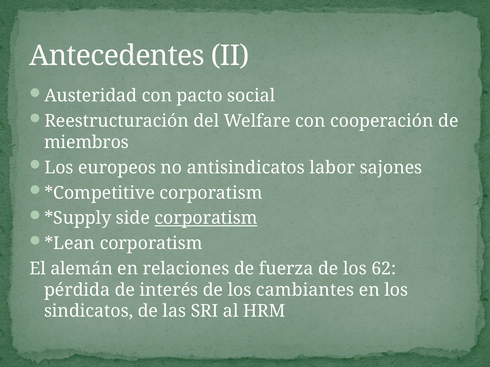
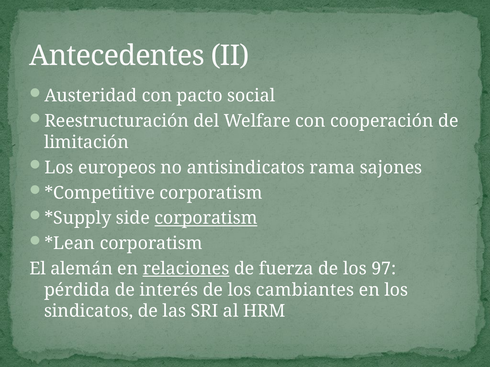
miembros: miembros -> limitación
labor: labor -> rama
relaciones underline: none -> present
62: 62 -> 97
